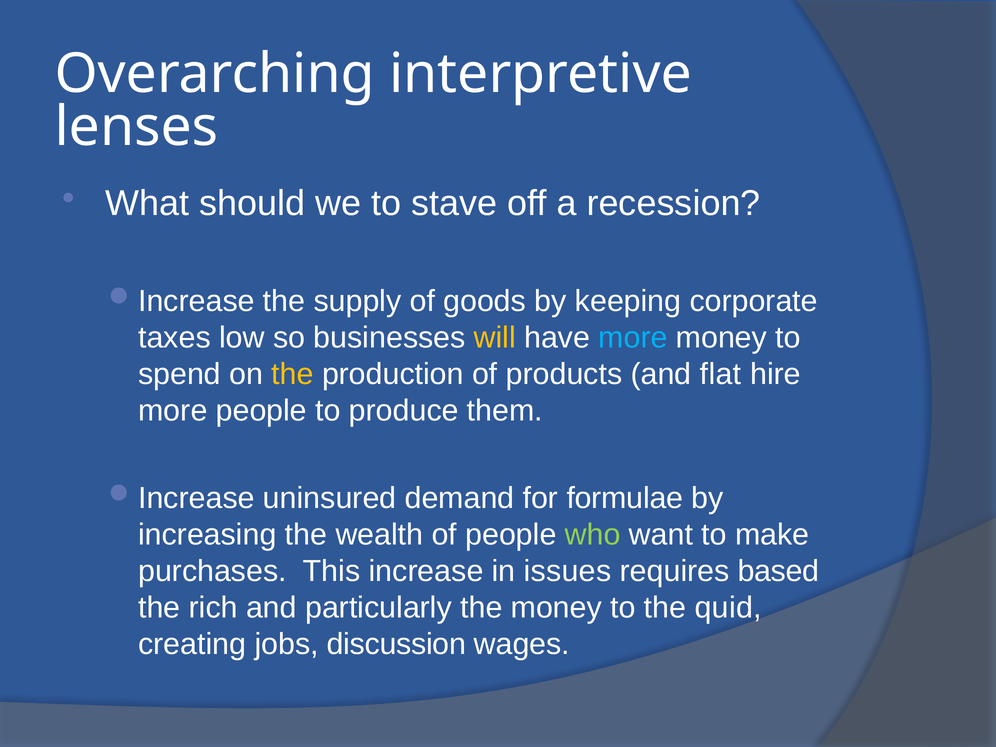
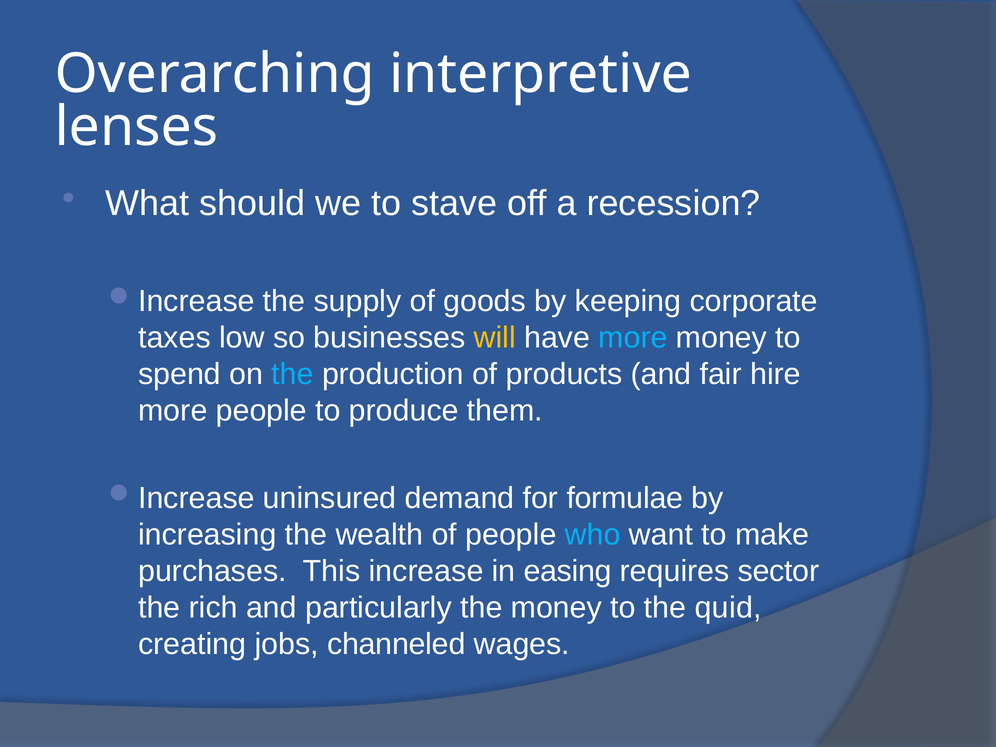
the at (293, 374) colour: yellow -> light blue
flat: flat -> fair
who colour: light green -> light blue
issues: issues -> easing
based: based -> sector
discussion: discussion -> channeled
